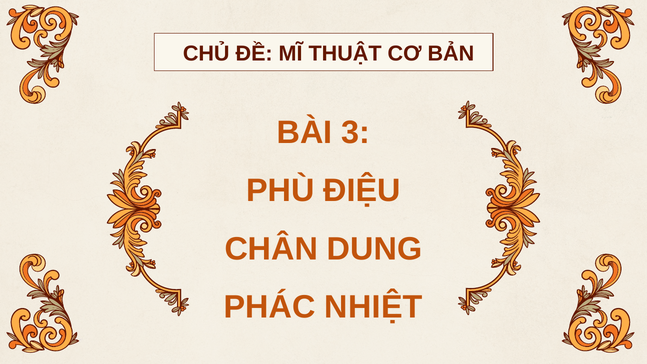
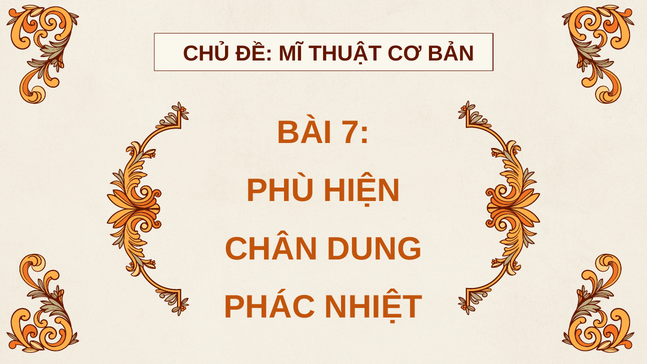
3: 3 -> 7
ĐIỆU: ĐIỆU -> HIỆN
